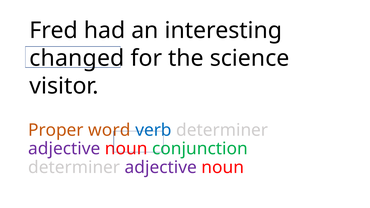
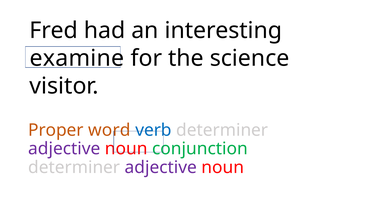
changed: changed -> examine
